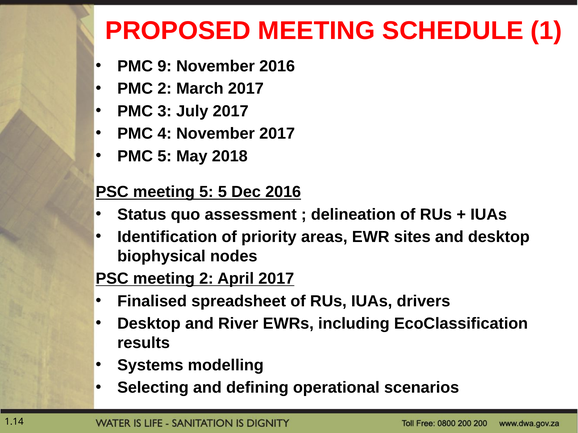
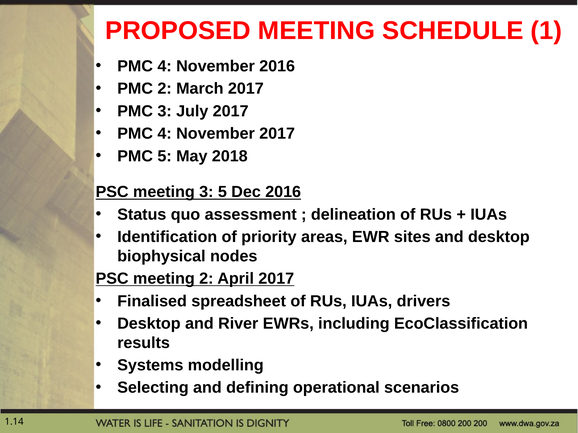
9 at (165, 66): 9 -> 4
meeting 5: 5 -> 3
